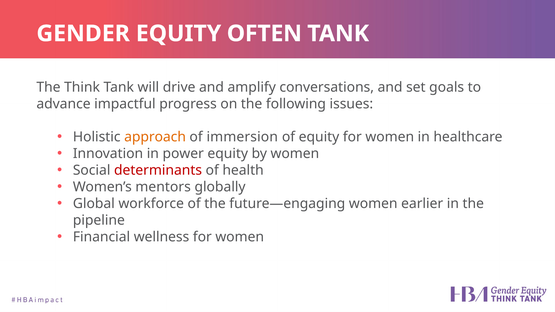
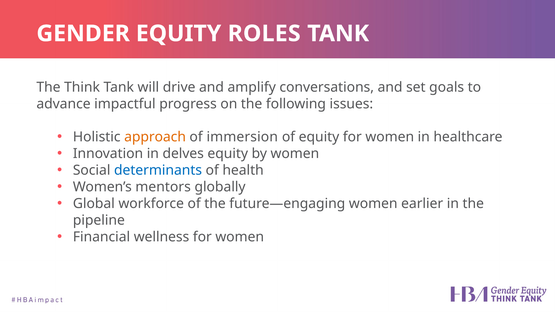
OFTEN: OFTEN -> ROLES
power: power -> delves
determinants colour: red -> blue
